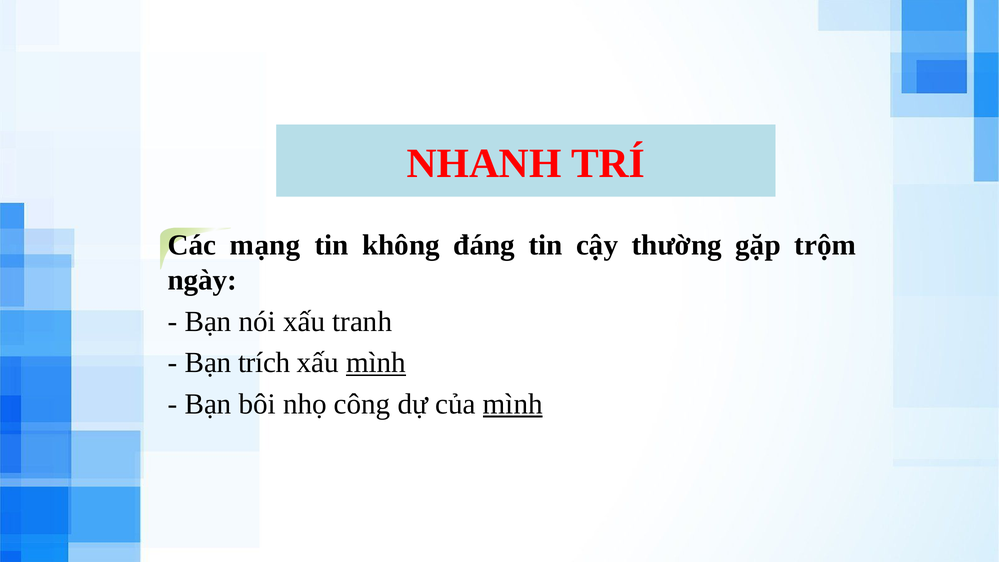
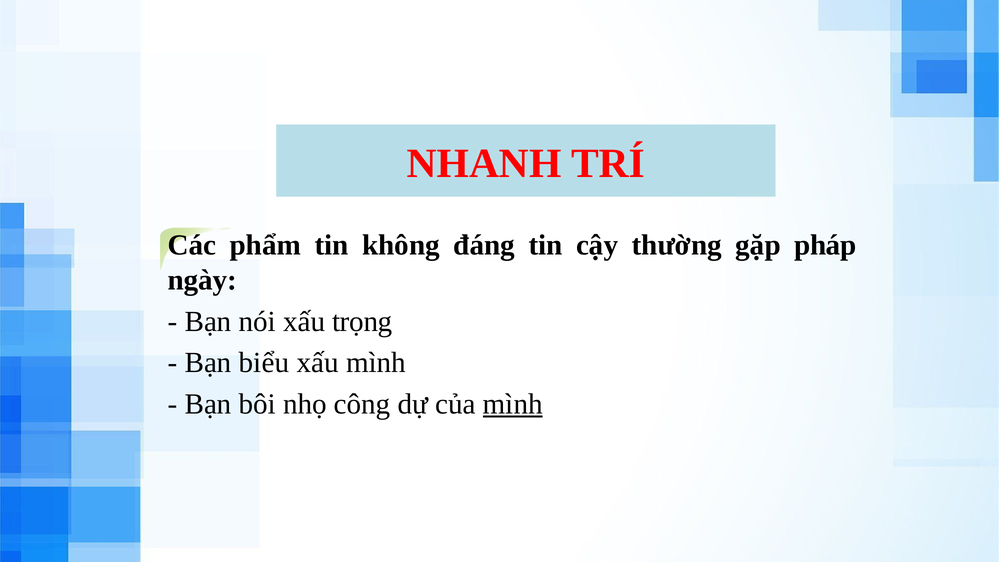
mạng: mạng -> phẩm
trộm: trộm -> pháp
tranh: tranh -> trọng
trích: trích -> biểu
mình at (376, 363) underline: present -> none
